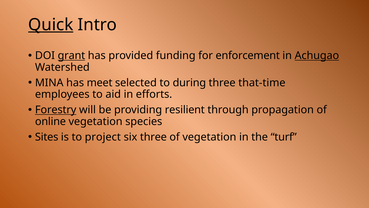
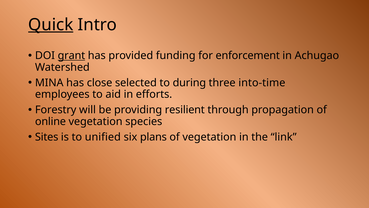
Achugao underline: present -> none
meet: meet -> close
that-time: that-time -> into-time
Forestry underline: present -> none
project: project -> unified
six three: three -> plans
turf: turf -> link
